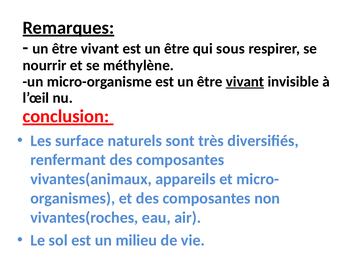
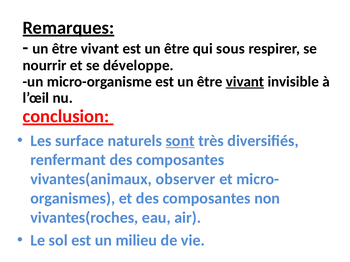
méthylène: méthylène -> développe
sont underline: none -> present
appareils: appareils -> observer
